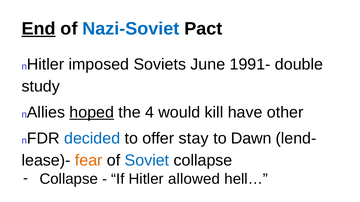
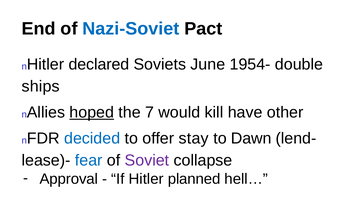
End underline: present -> none
imposed: imposed -> declared
1991-: 1991- -> 1954-
study: study -> ships
4: 4 -> 7
fear colour: orange -> blue
Soviet colour: blue -> purple
Collapse at (69, 179): Collapse -> Approval
allowed: allowed -> planned
